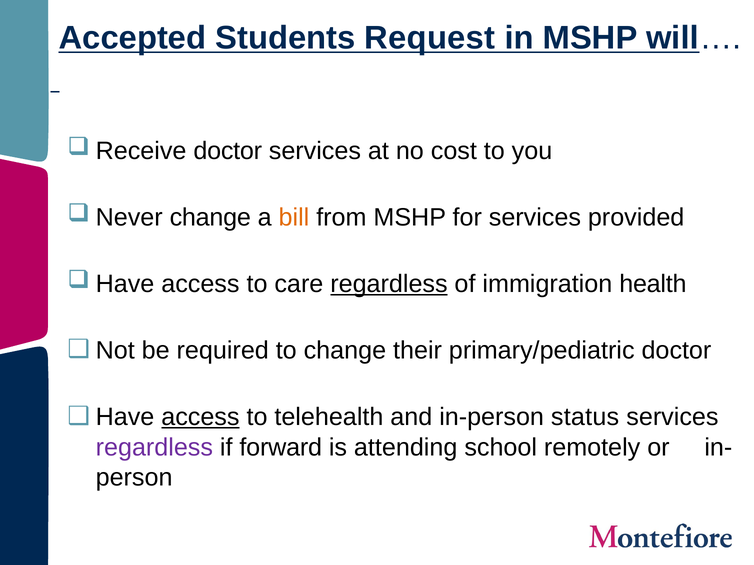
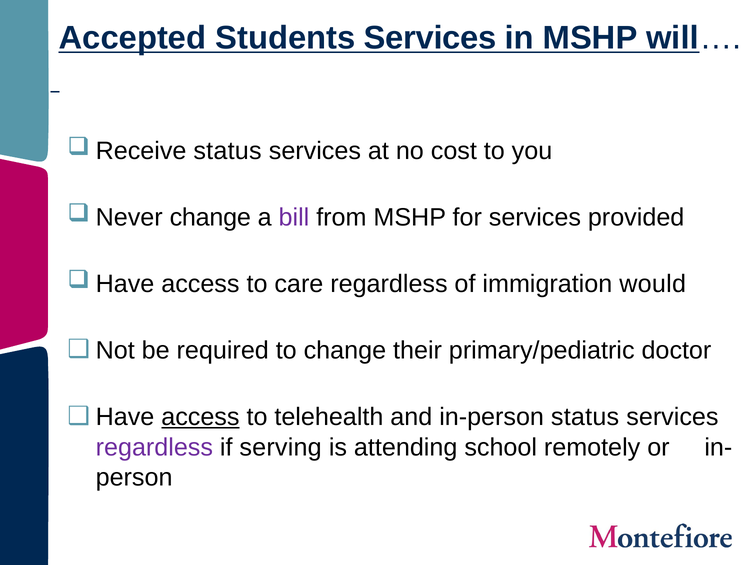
Students Request: Request -> Services
doctor at (228, 151): doctor -> status
bill colour: orange -> purple
regardless at (389, 284) underline: present -> none
health: health -> would
forward: forward -> serving
